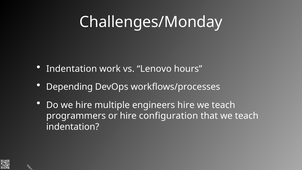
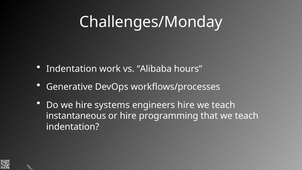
Lenovo: Lenovo -> Alibaba
Depending: Depending -> Generative
multiple: multiple -> systems
programmers: programmers -> instantaneous
configuration: configuration -> programming
